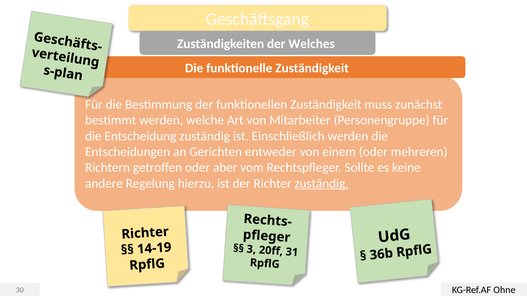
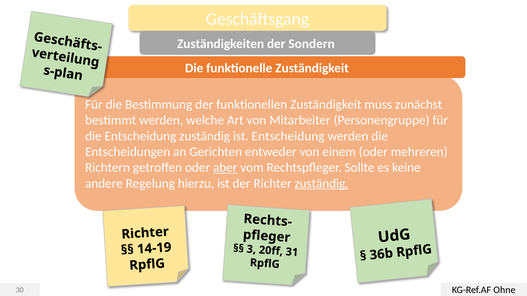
Welches: Welches -> Sondern
ist Einschließlich: Einschließlich -> Entscheidung
aber underline: none -> present
